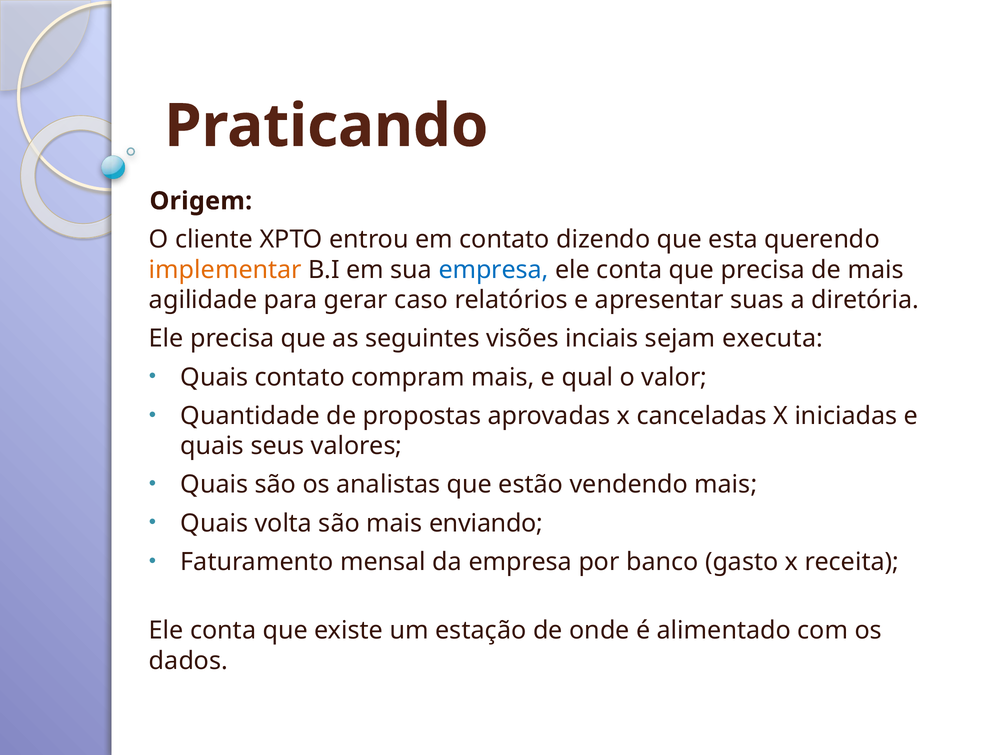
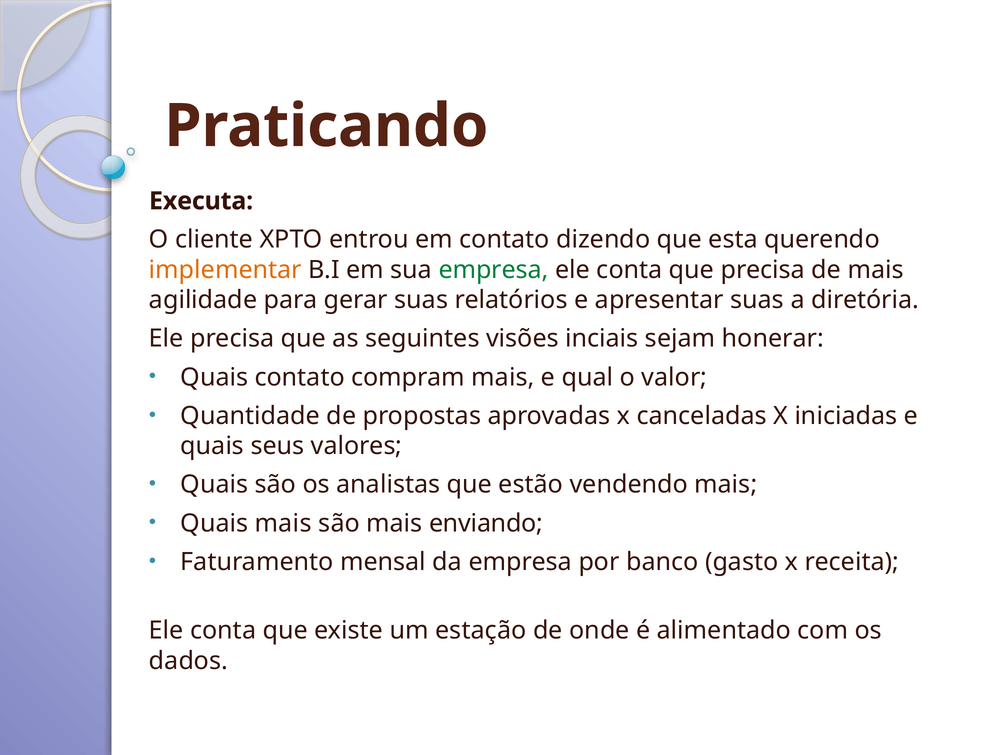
Origem: Origem -> Executa
empresa at (494, 270) colour: blue -> green
gerar caso: caso -> suas
executa: executa -> honerar
Quais volta: volta -> mais
